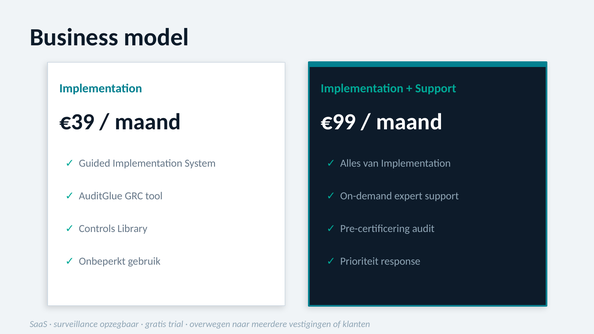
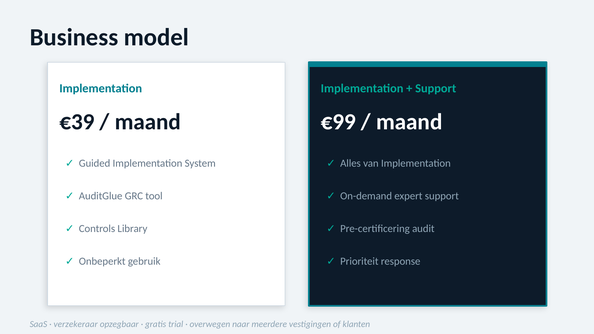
surveillance: surveillance -> verzekeraar
